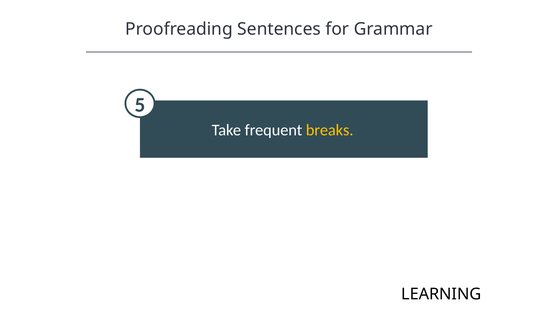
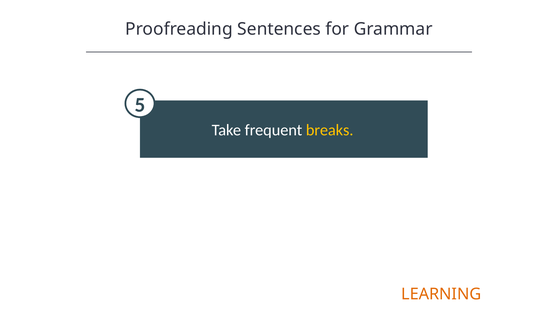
LEARNING colour: black -> orange
